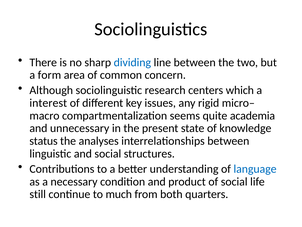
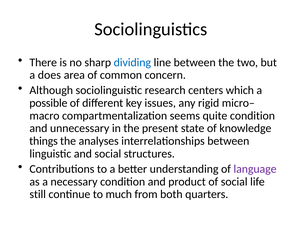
form: form -> does
interest: interest -> possible
quite academia: academia -> condition
status: status -> things
language colour: blue -> purple
